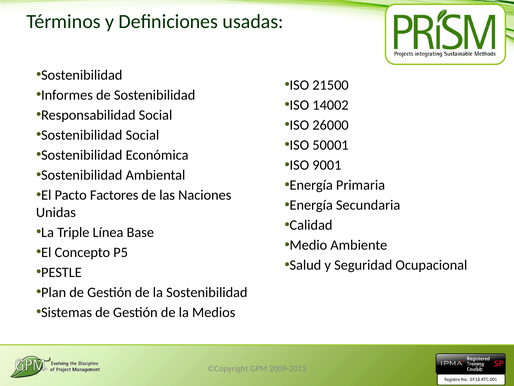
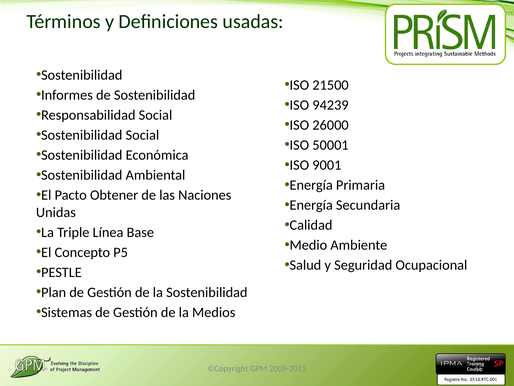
14002: 14002 -> 94239
Factores: Factores -> Obtener
